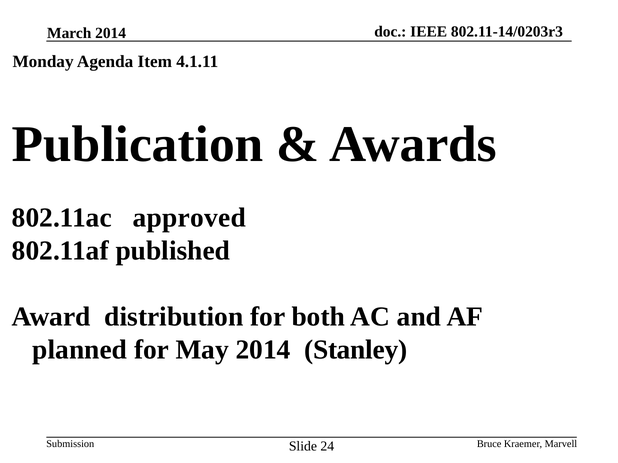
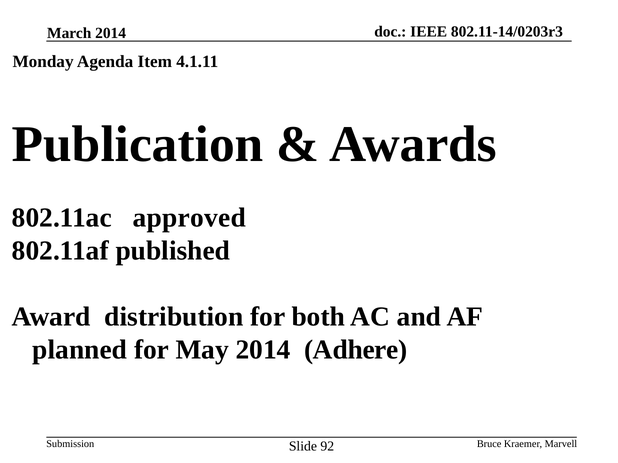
Stanley: Stanley -> Adhere
24: 24 -> 92
